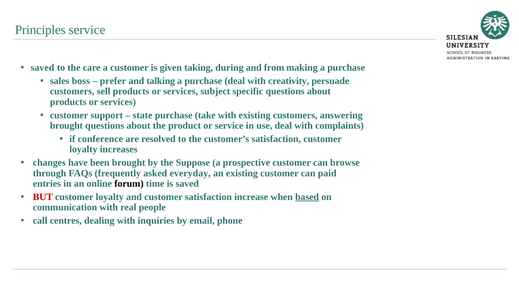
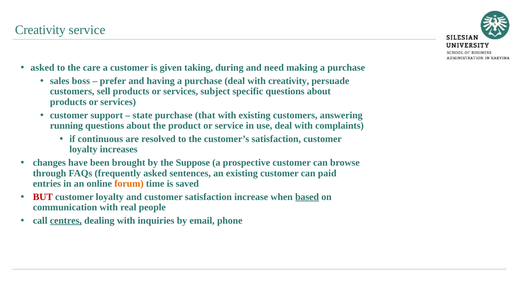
Principles at (40, 30): Principles -> Creativity
saved at (42, 68): saved -> asked
from: from -> need
talking: talking -> having
take: take -> that
brought at (66, 126): brought -> running
conference: conference -> continuous
everyday: everyday -> sentences
forum colour: black -> orange
centres underline: none -> present
